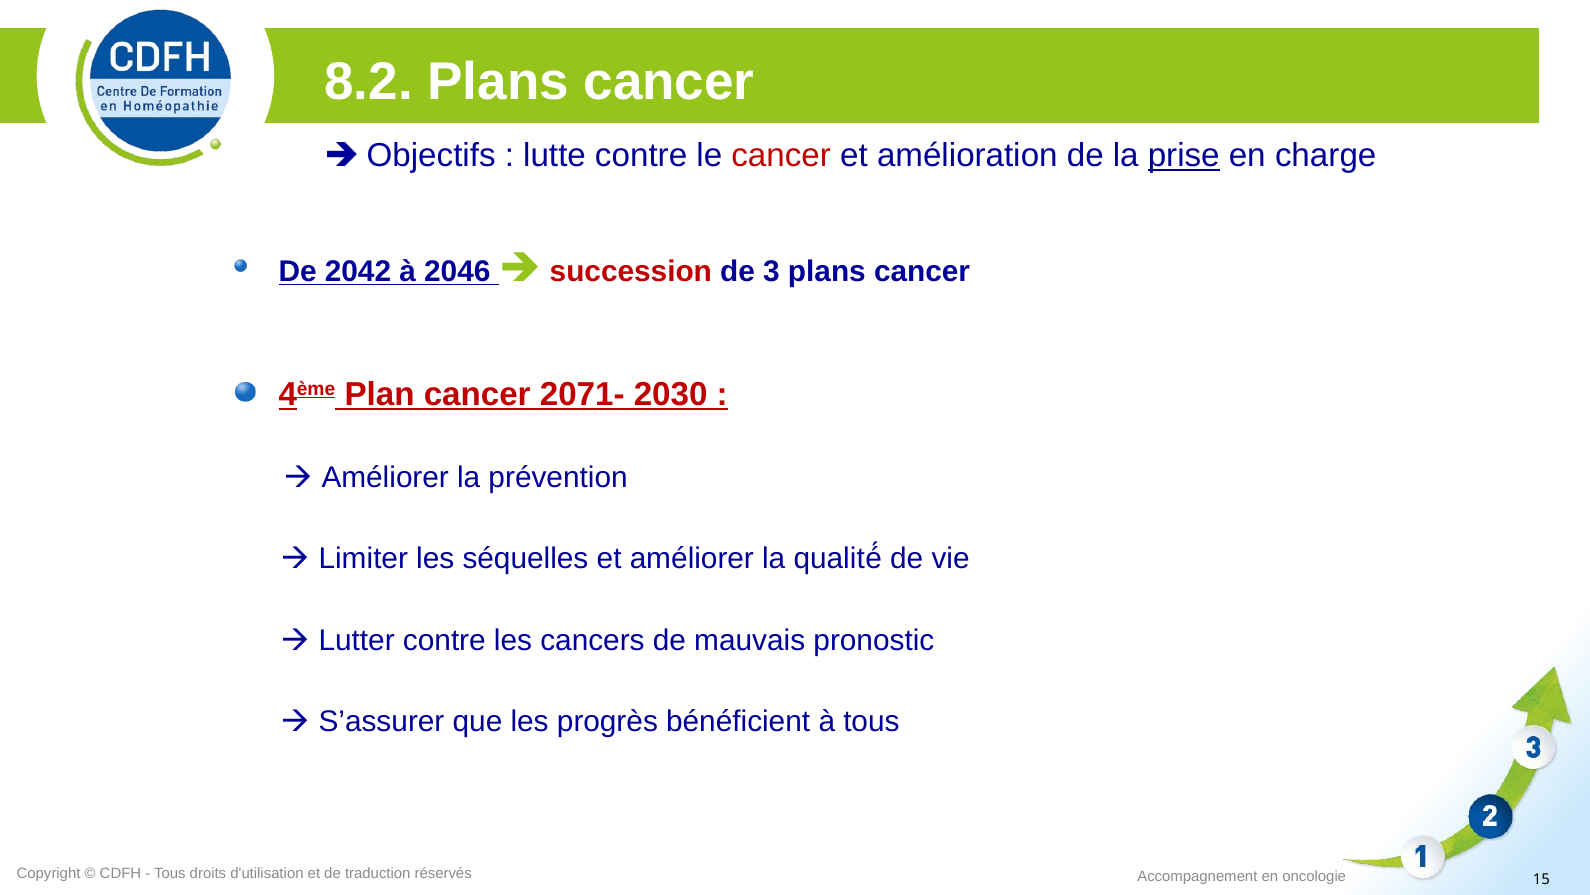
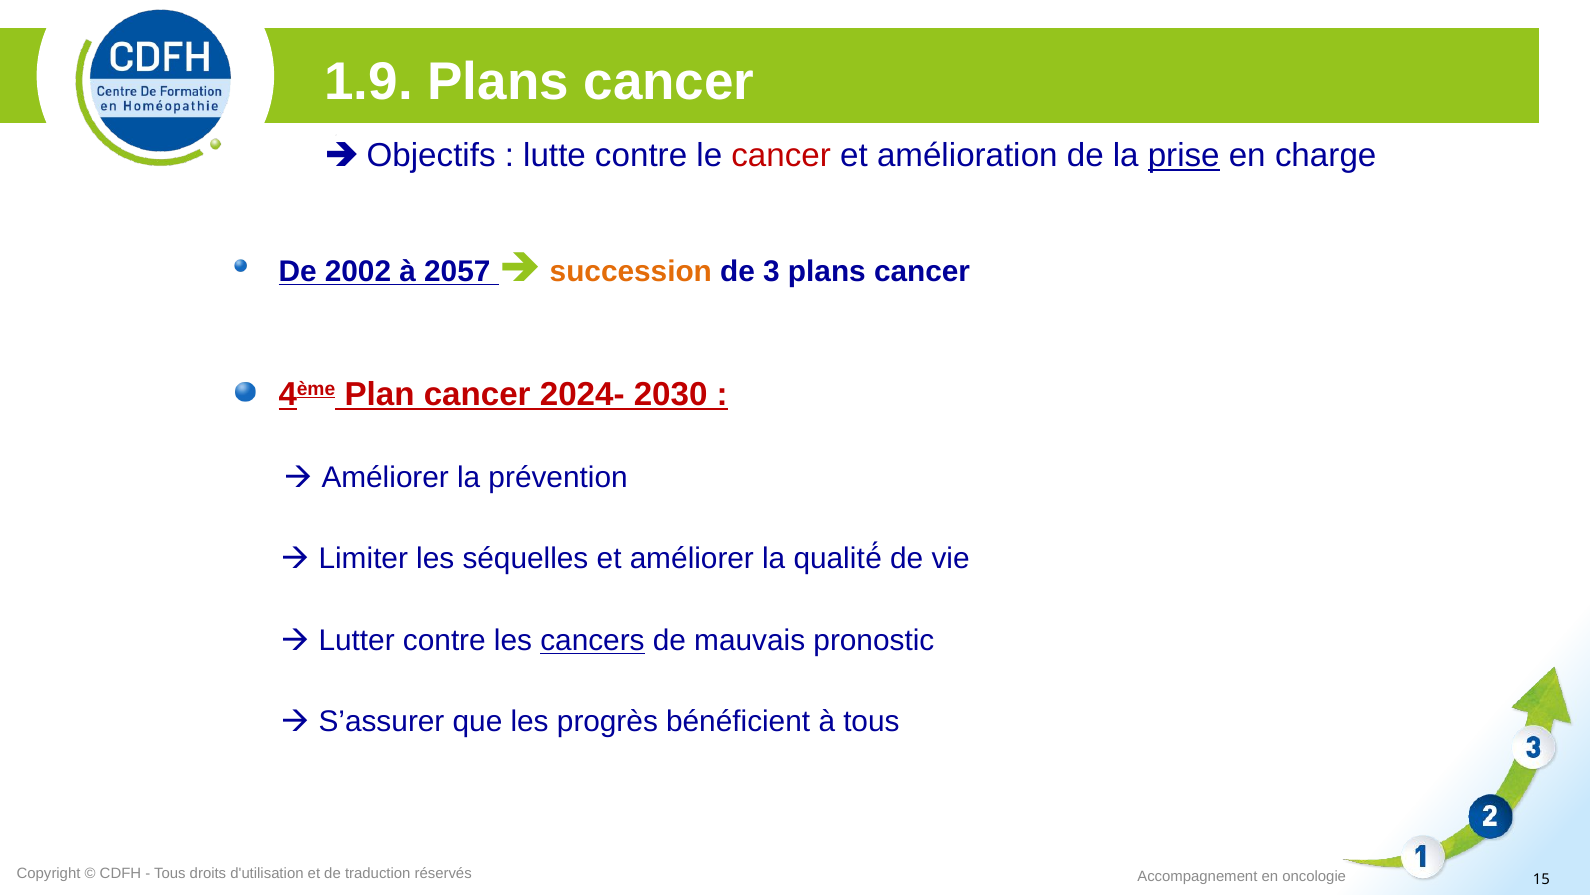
8.2: 8.2 -> 1.9
2042: 2042 -> 2002
2046: 2046 -> 2057
succession colour: red -> orange
2071-: 2071- -> 2024-
cancers underline: none -> present
